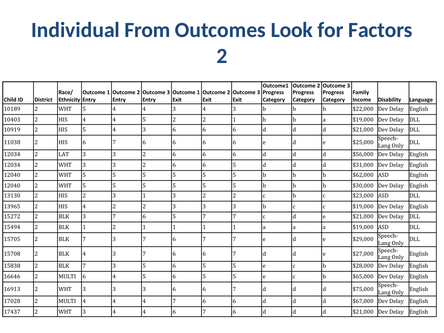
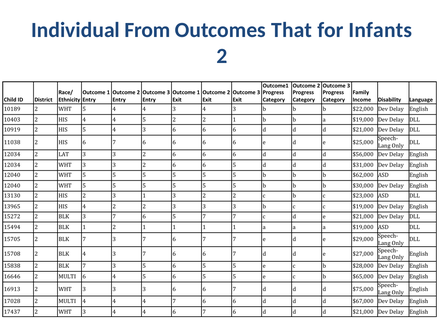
Look: Look -> That
Factors: Factors -> Infants
